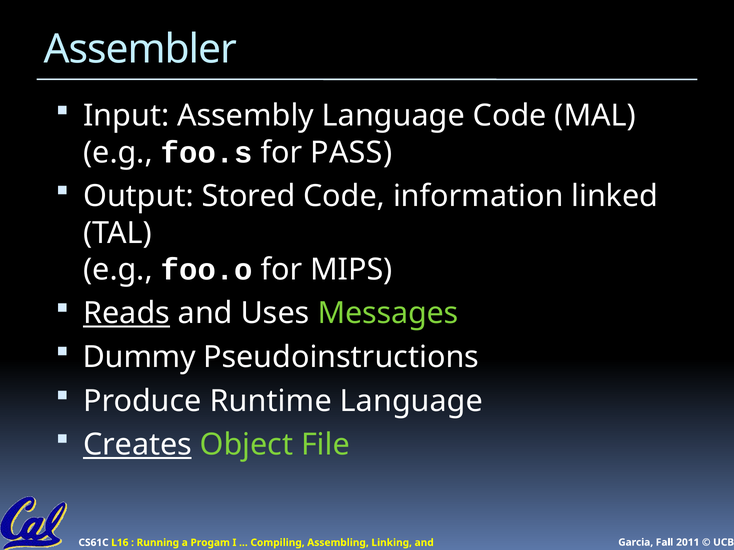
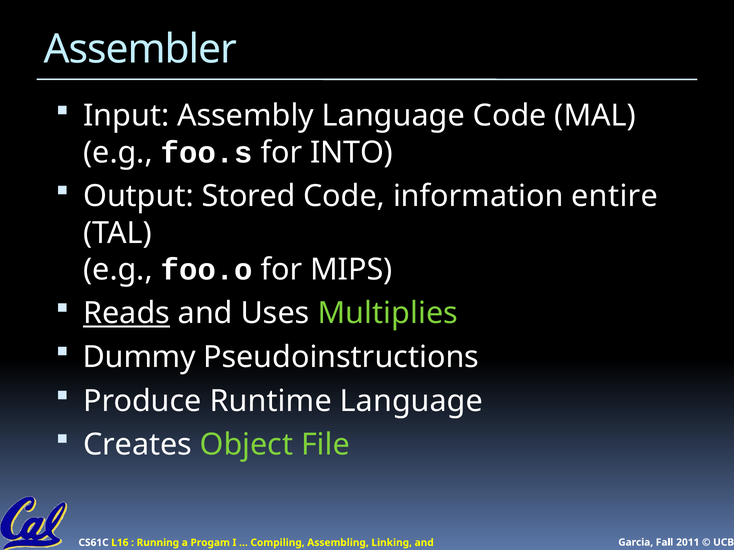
PASS: PASS -> INTO
linked: linked -> entire
Messages: Messages -> Multiplies
Creates underline: present -> none
